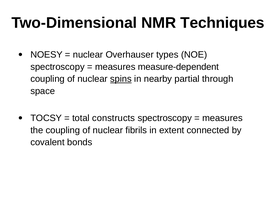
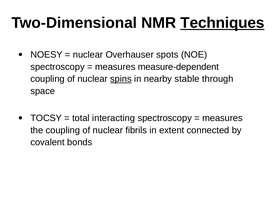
Techniques underline: none -> present
types: types -> spots
partial: partial -> stable
constructs: constructs -> interacting
